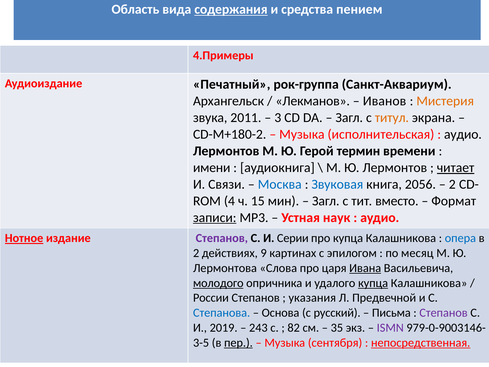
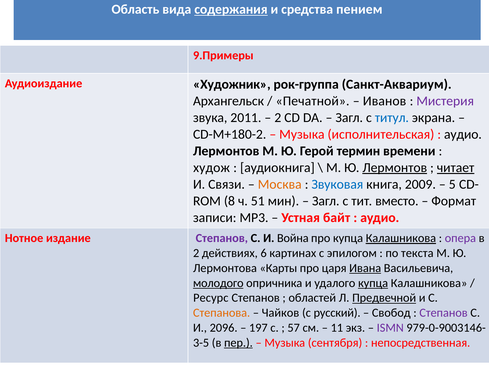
4.Примеры: 4.Примеры -> 9.Примеры
Печатный: Печатный -> Художник
Лекманов: Лекманов -> Печатной
Мистерия colour: orange -> purple
3 at (278, 118): 3 -> 2
титул colour: orange -> blue
имени: имени -> худож
Лермонтов at (395, 167) underline: none -> present
Москва colour: blue -> orange
2056: 2056 -> 2009
2 at (452, 184): 2 -> 5
4: 4 -> 8
15: 15 -> 51
записи underline: present -> none
наук: наук -> байт
Нотное underline: present -> none
Серии: Серии -> Война
Калашникова at (401, 238) underline: none -> present
опера colour: blue -> purple
9: 9 -> 6
месяц: месяц -> текста
Слова: Слова -> Карты
России: России -> Ресурс
указания: указания -> областей
Предвечной underline: none -> present
Степанова colour: blue -> orange
Основа: Основа -> Чайков
Письма: Письма -> Свобод
2019: 2019 -> 2096
243: 243 -> 197
82: 82 -> 57
35: 35 -> 11
непосредственная underline: present -> none
